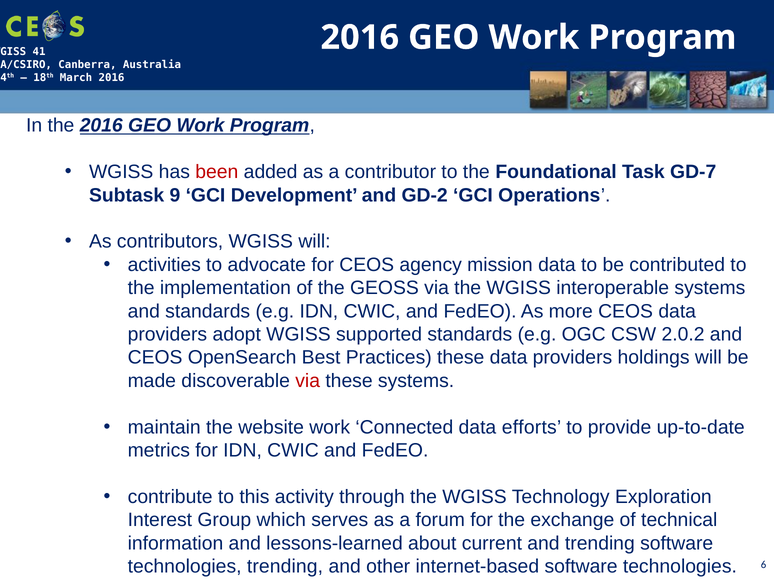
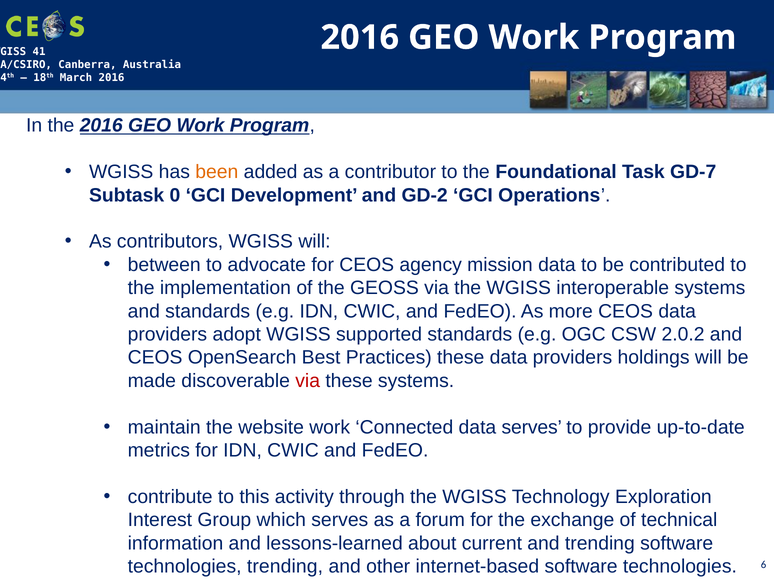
been colour: red -> orange
9: 9 -> 0
activities: activities -> between
data efforts: efforts -> serves
